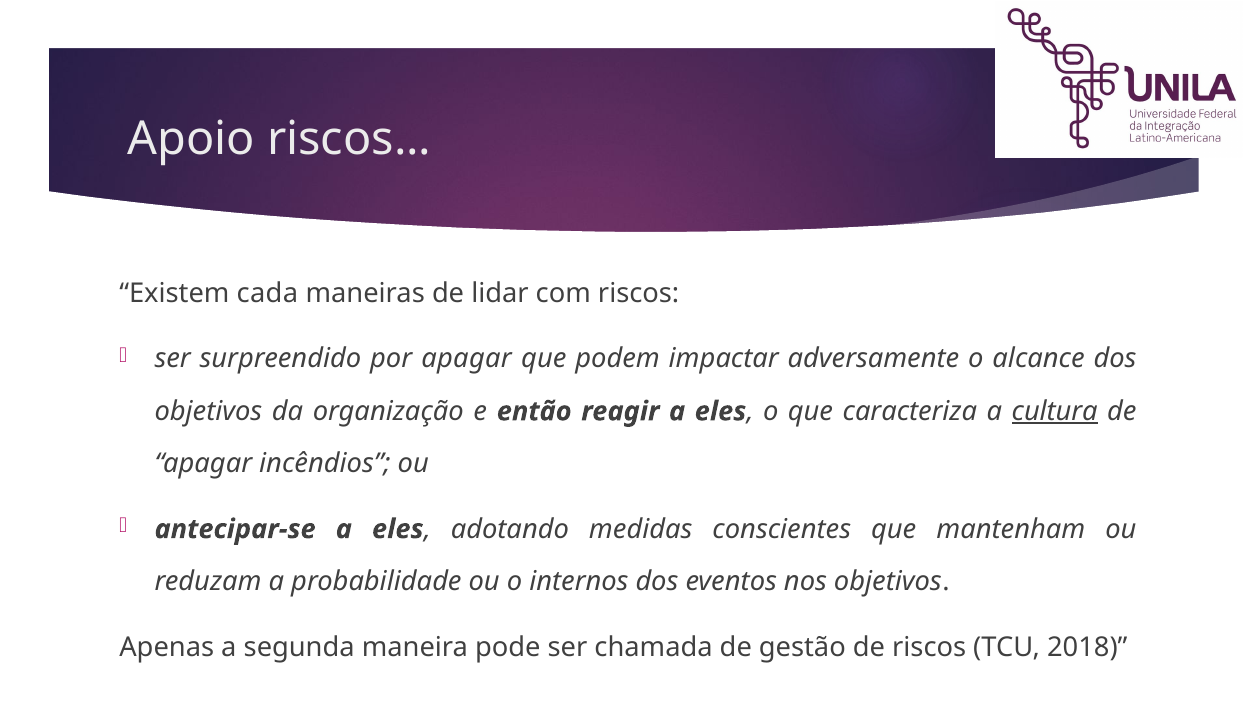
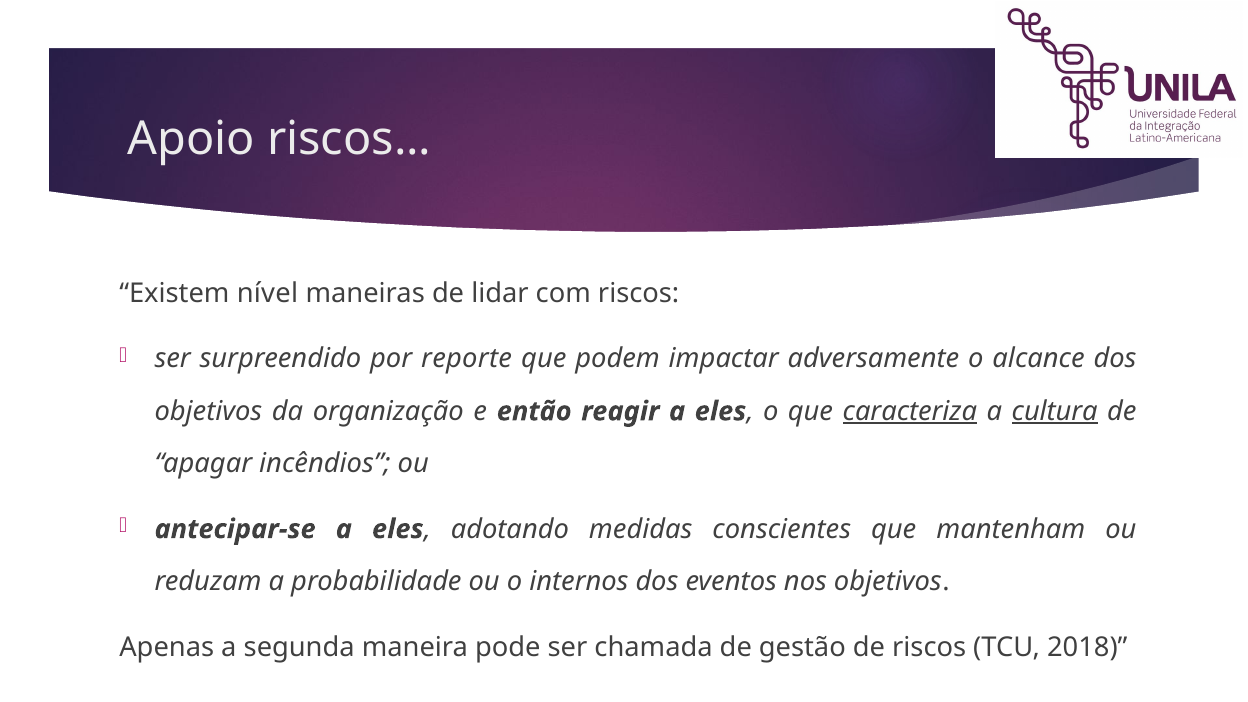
cada: cada -> nível
por apagar: apagar -> reporte
caracteriza underline: none -> present
